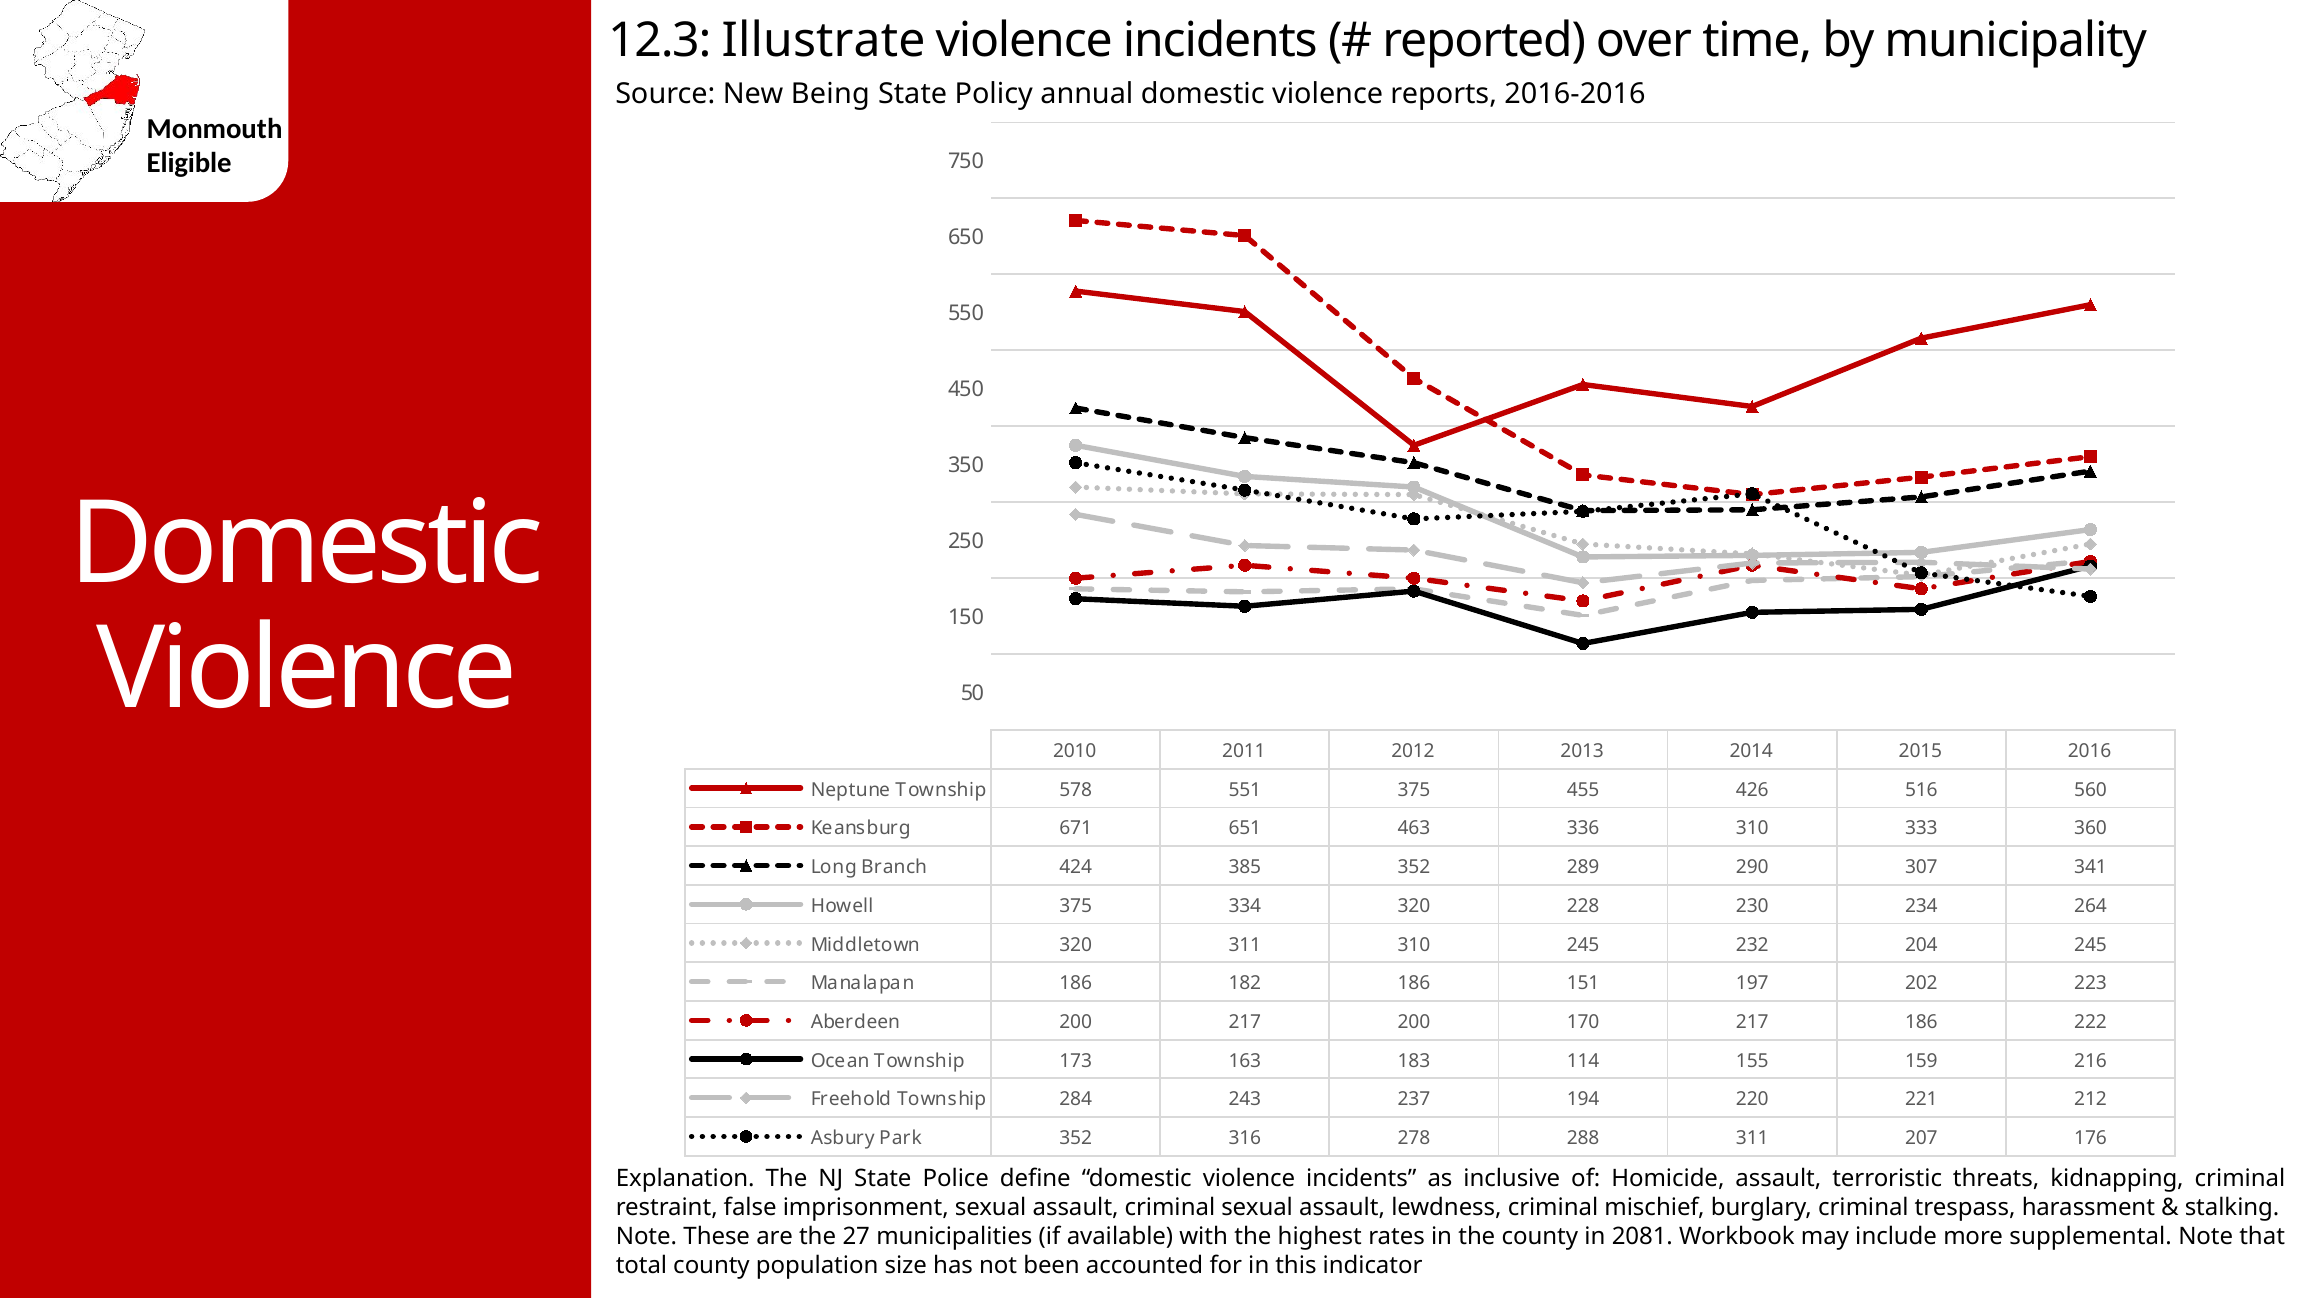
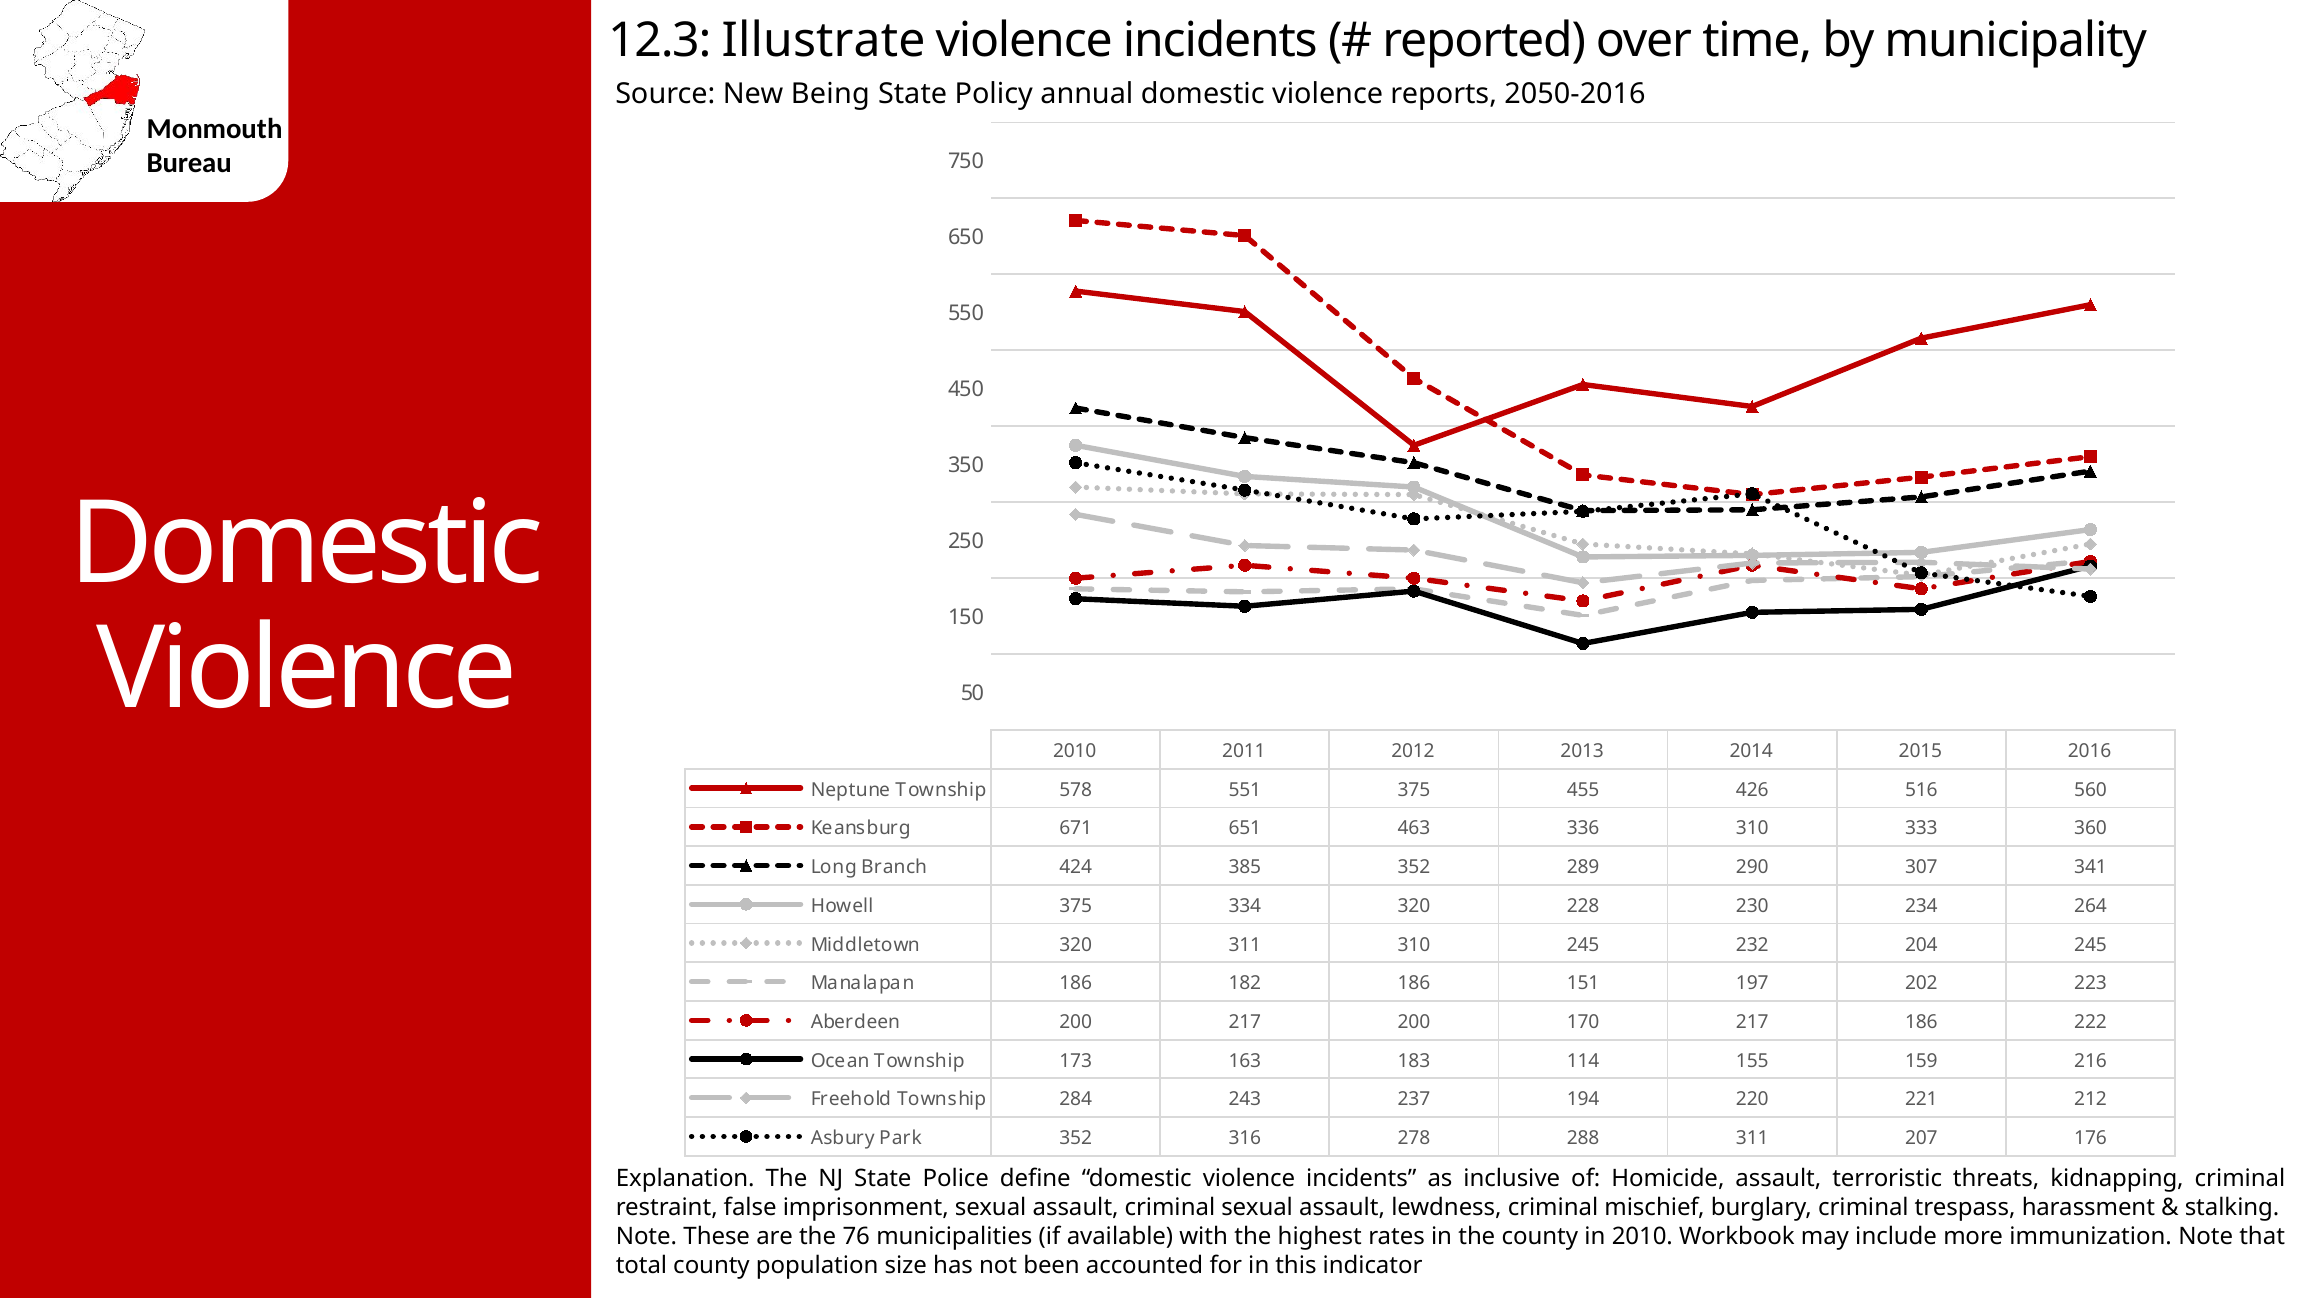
2016-2016: 2016-2016 -> 2050-2016
Eligible: Eligible -> Bureau
27: 27 -> 76
in 2081: 2081 -> 2010
supplemental: supplemental -> immunization
